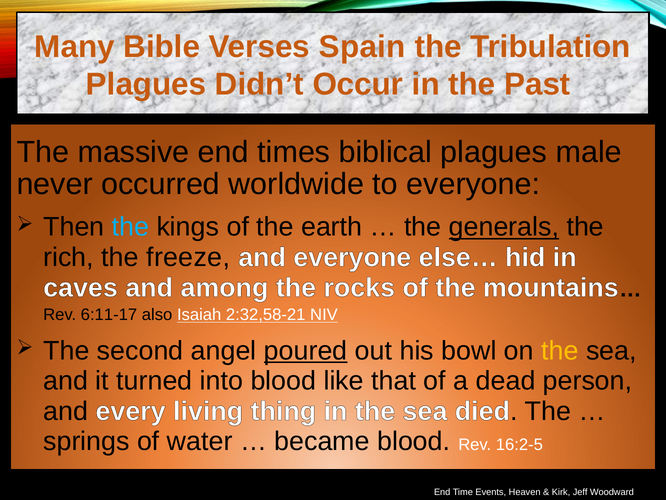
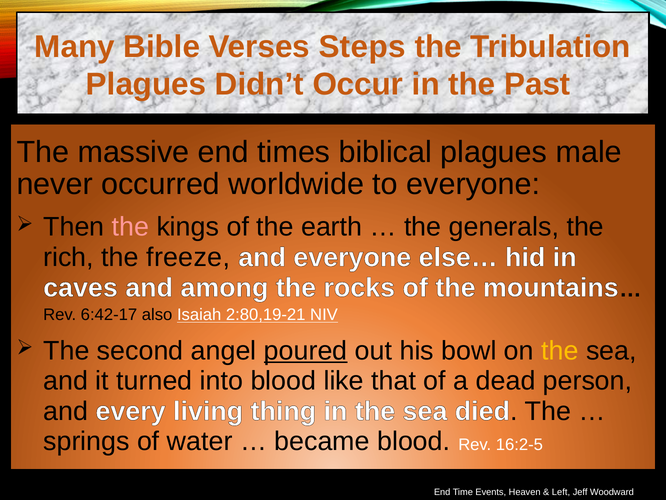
Spain: Spain -> Steps
the at (130, 227) colour: light blue -> pink
generals underline: present -> none
6:11-17: 6:11-17 -> 6:42-17
2:32,58-21: 2:32,58-21 -> 2:80,19-21
Kirk: Kirk -> Left
